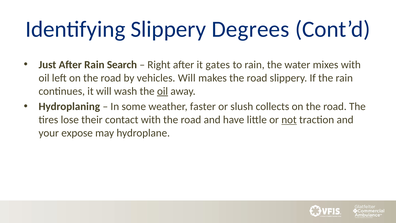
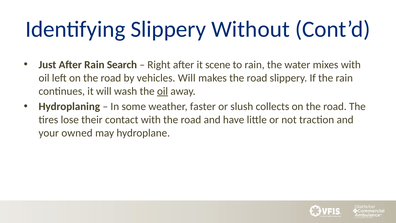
Degrees: Degrees -> Without
gates: gates -> scene
not underline: present -> none
expose: expose -> owned
